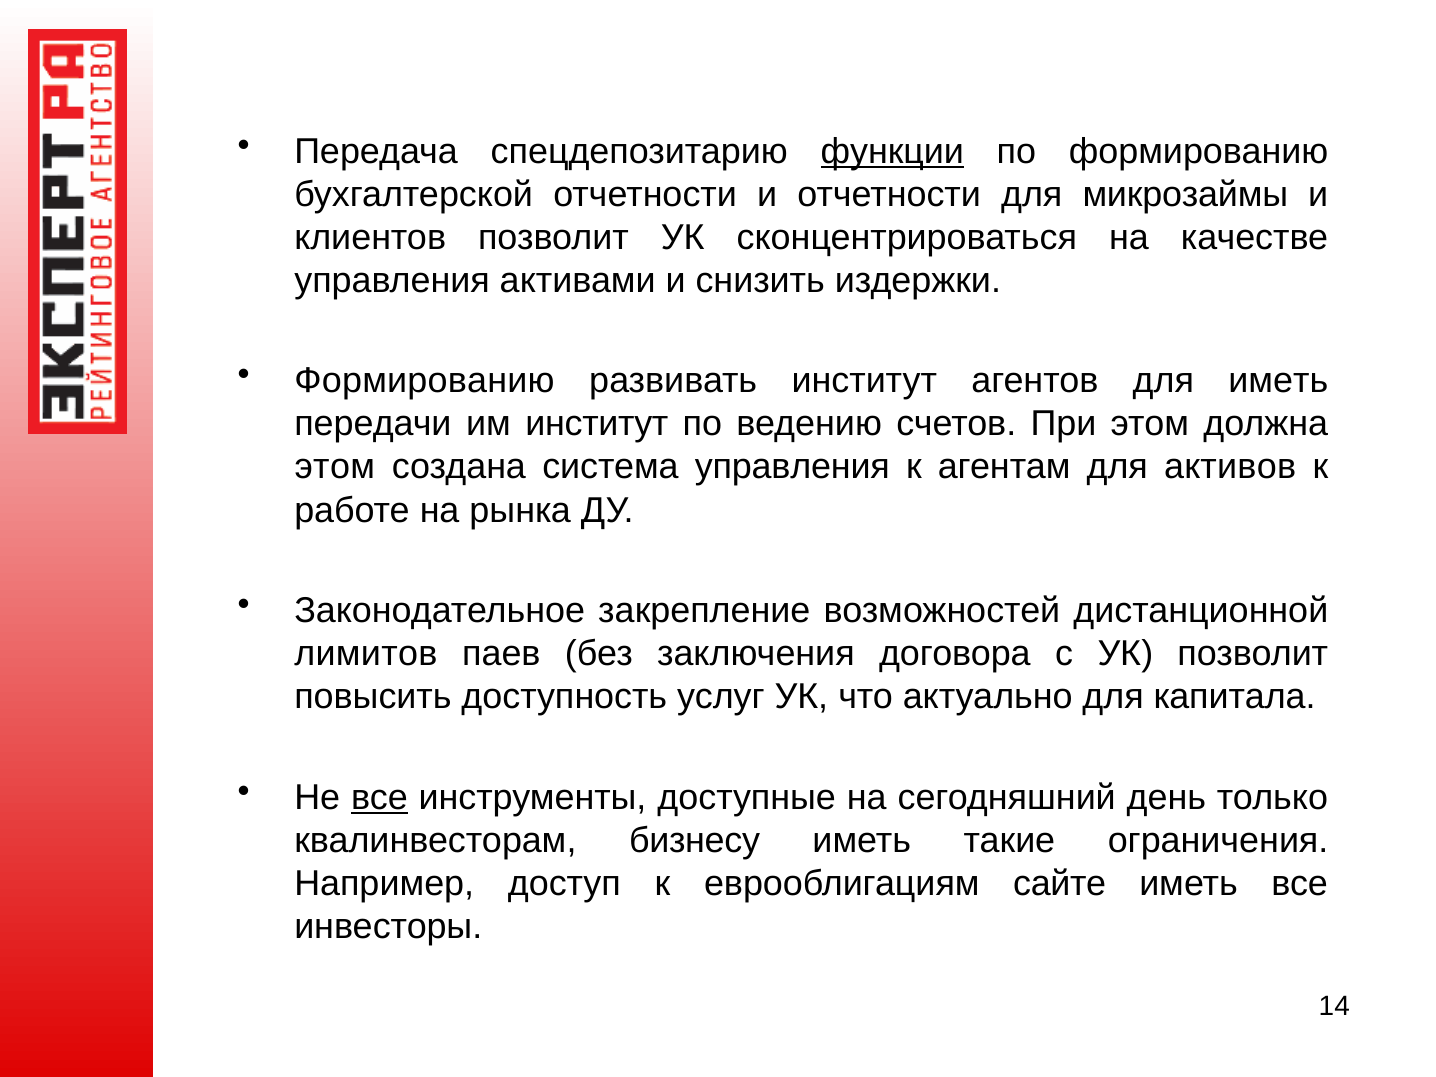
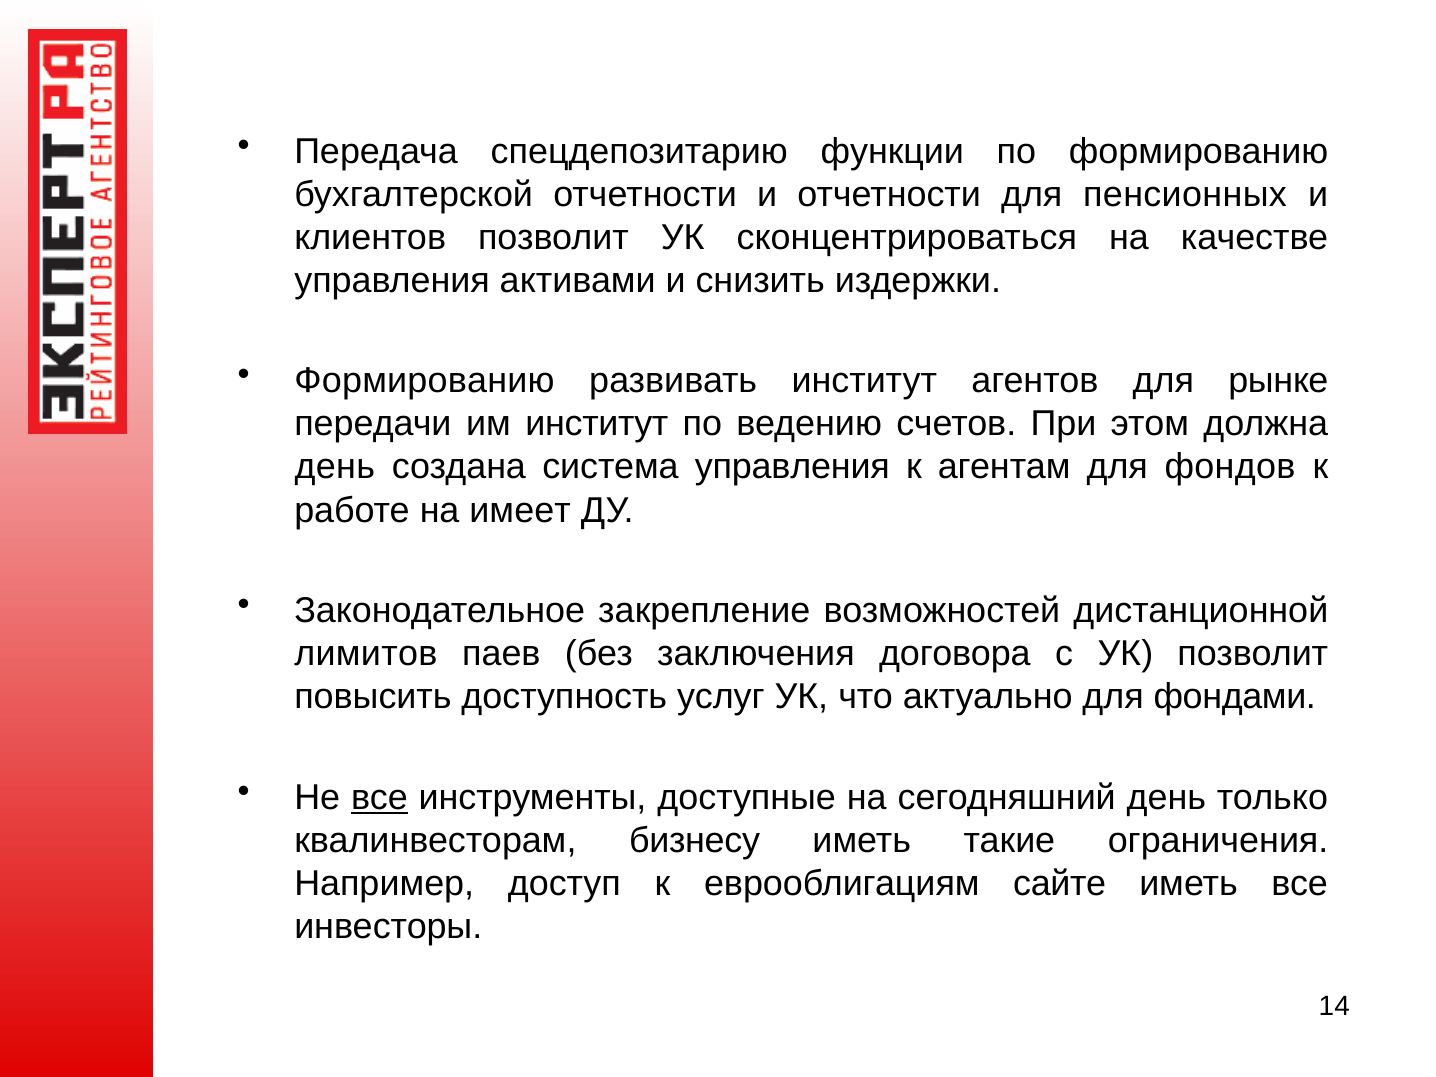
функции underline: present -> none
микрозаймы: микрозаймы -> пенсионных
для иметь: иметь -> рынке
этом at (335, 467): этом -> день
активов: активов -> фондов
рынка: рынка -> имеет
капитала: капитала -> фондами
